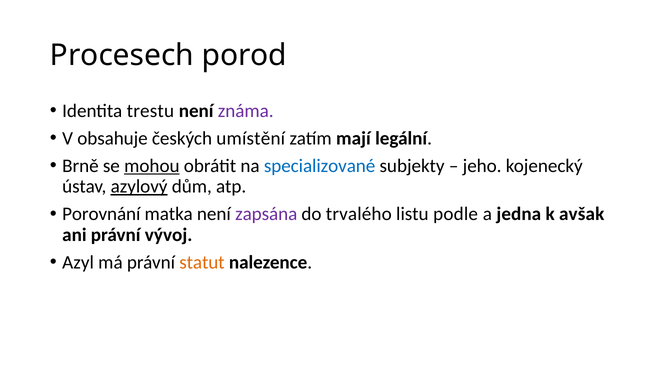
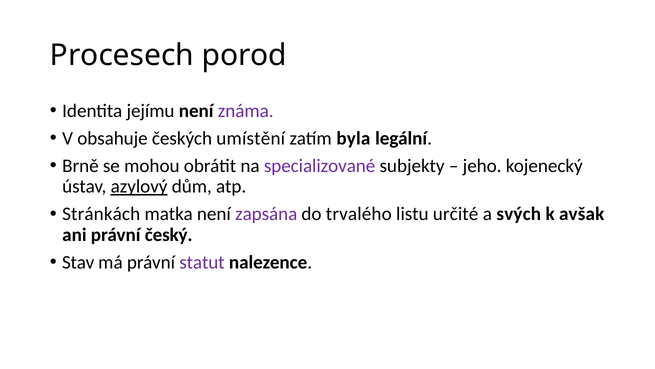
trestu: trestu -> jejímu
mají: mají -> byla
mohou underline: present -> none
specializované colour: blue -> purple
Porovnání: Porovnání -> Stránkách
podle: podle -> určité
jedna: jedna -> svých
vývoj: vývoj -> český
Azyl: Azyl -> Stav
statut colour: orange -> purple
